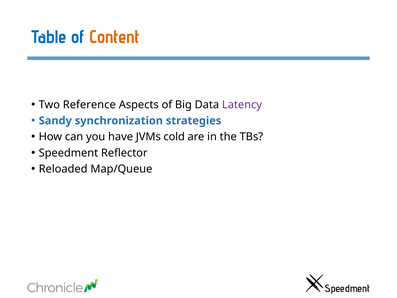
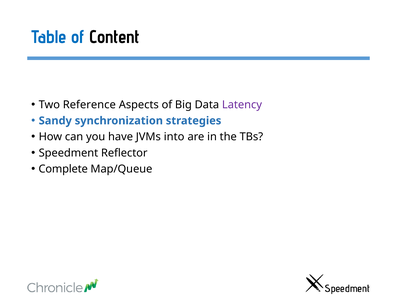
Content colour: orange -> black
cold: cold -> into
Reloaded: Reloaded -> Complete
